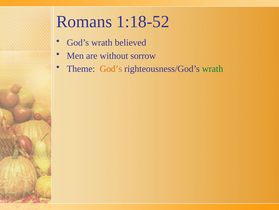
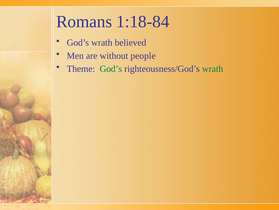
1:18-52: 1:18-52 -> 1:18-84
sorrow: sorrow -> people
God’s at (111, 69) colour: orange -> green
